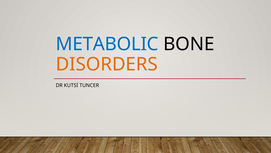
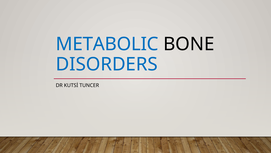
DISORDERS colour: orange -> blue
